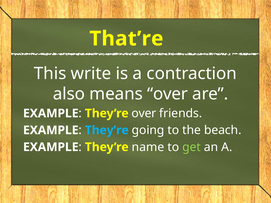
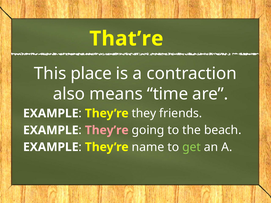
write: write -> place
means over: over -> time
They’re over: over -> they
They’re at (107, 130) colour: light blue -> pink
